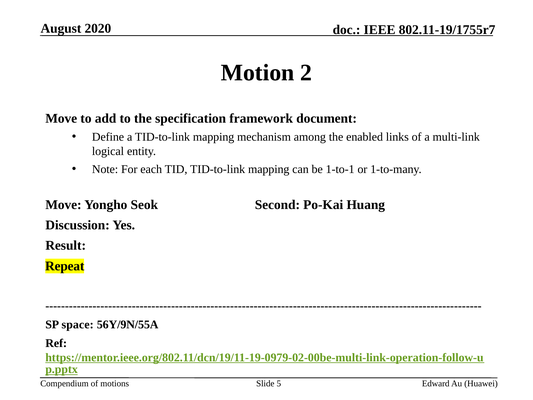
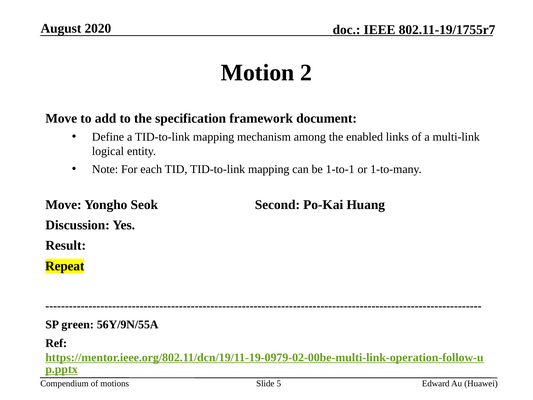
space: space -> green
